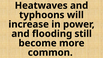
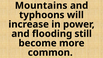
Heatwaves: Heatwaves -> Mountains
